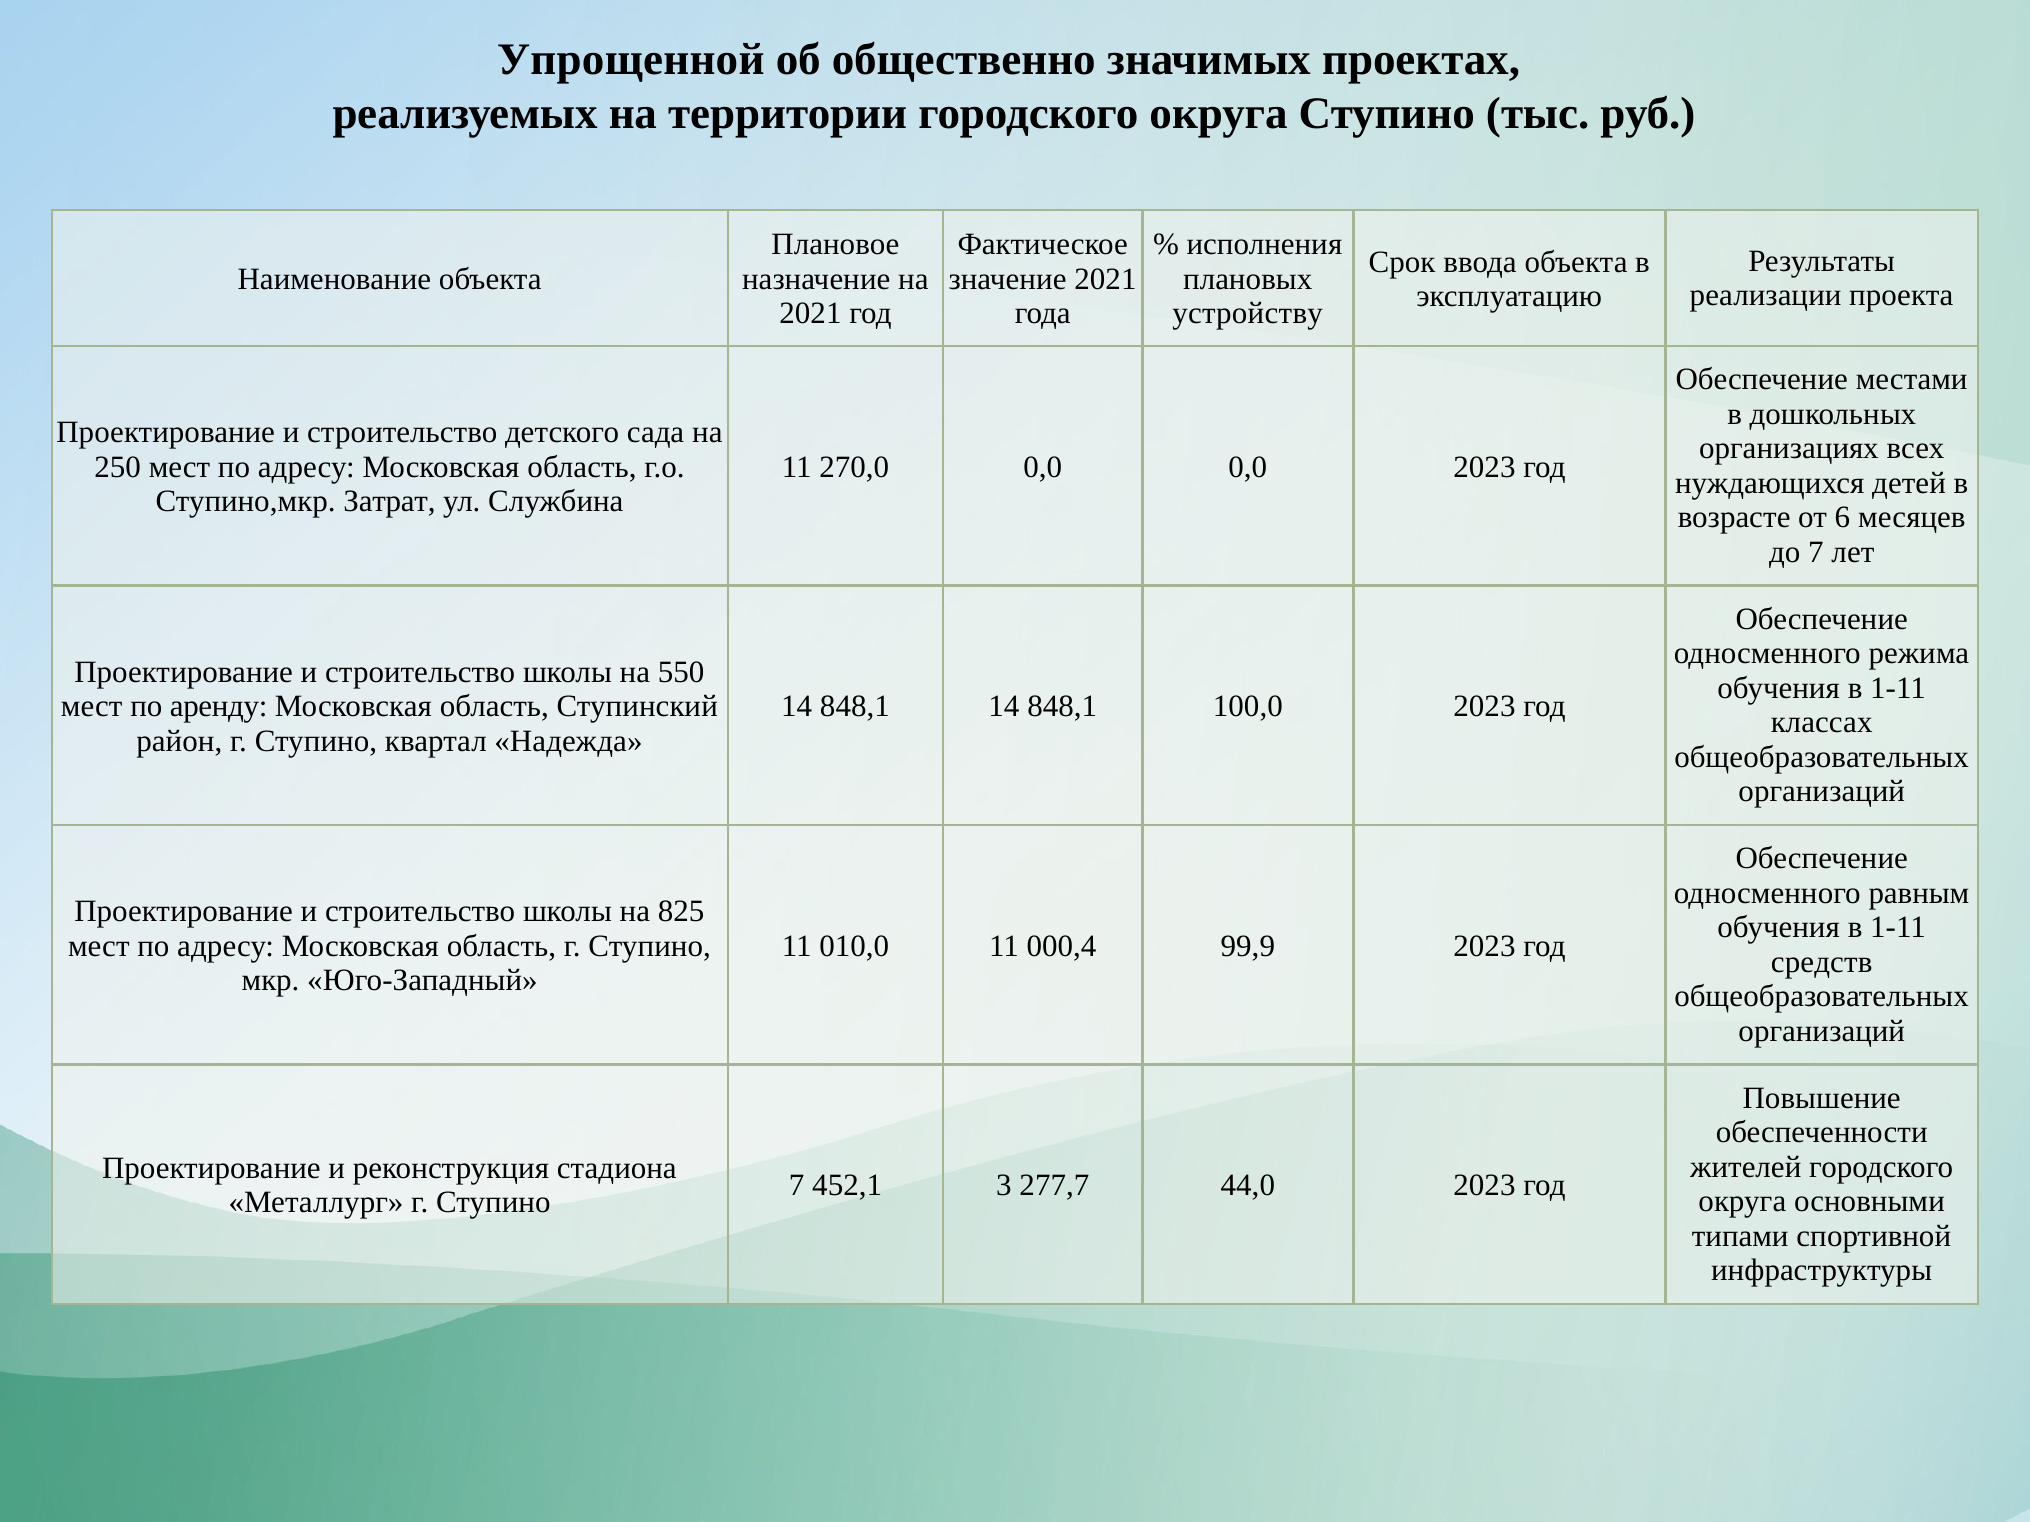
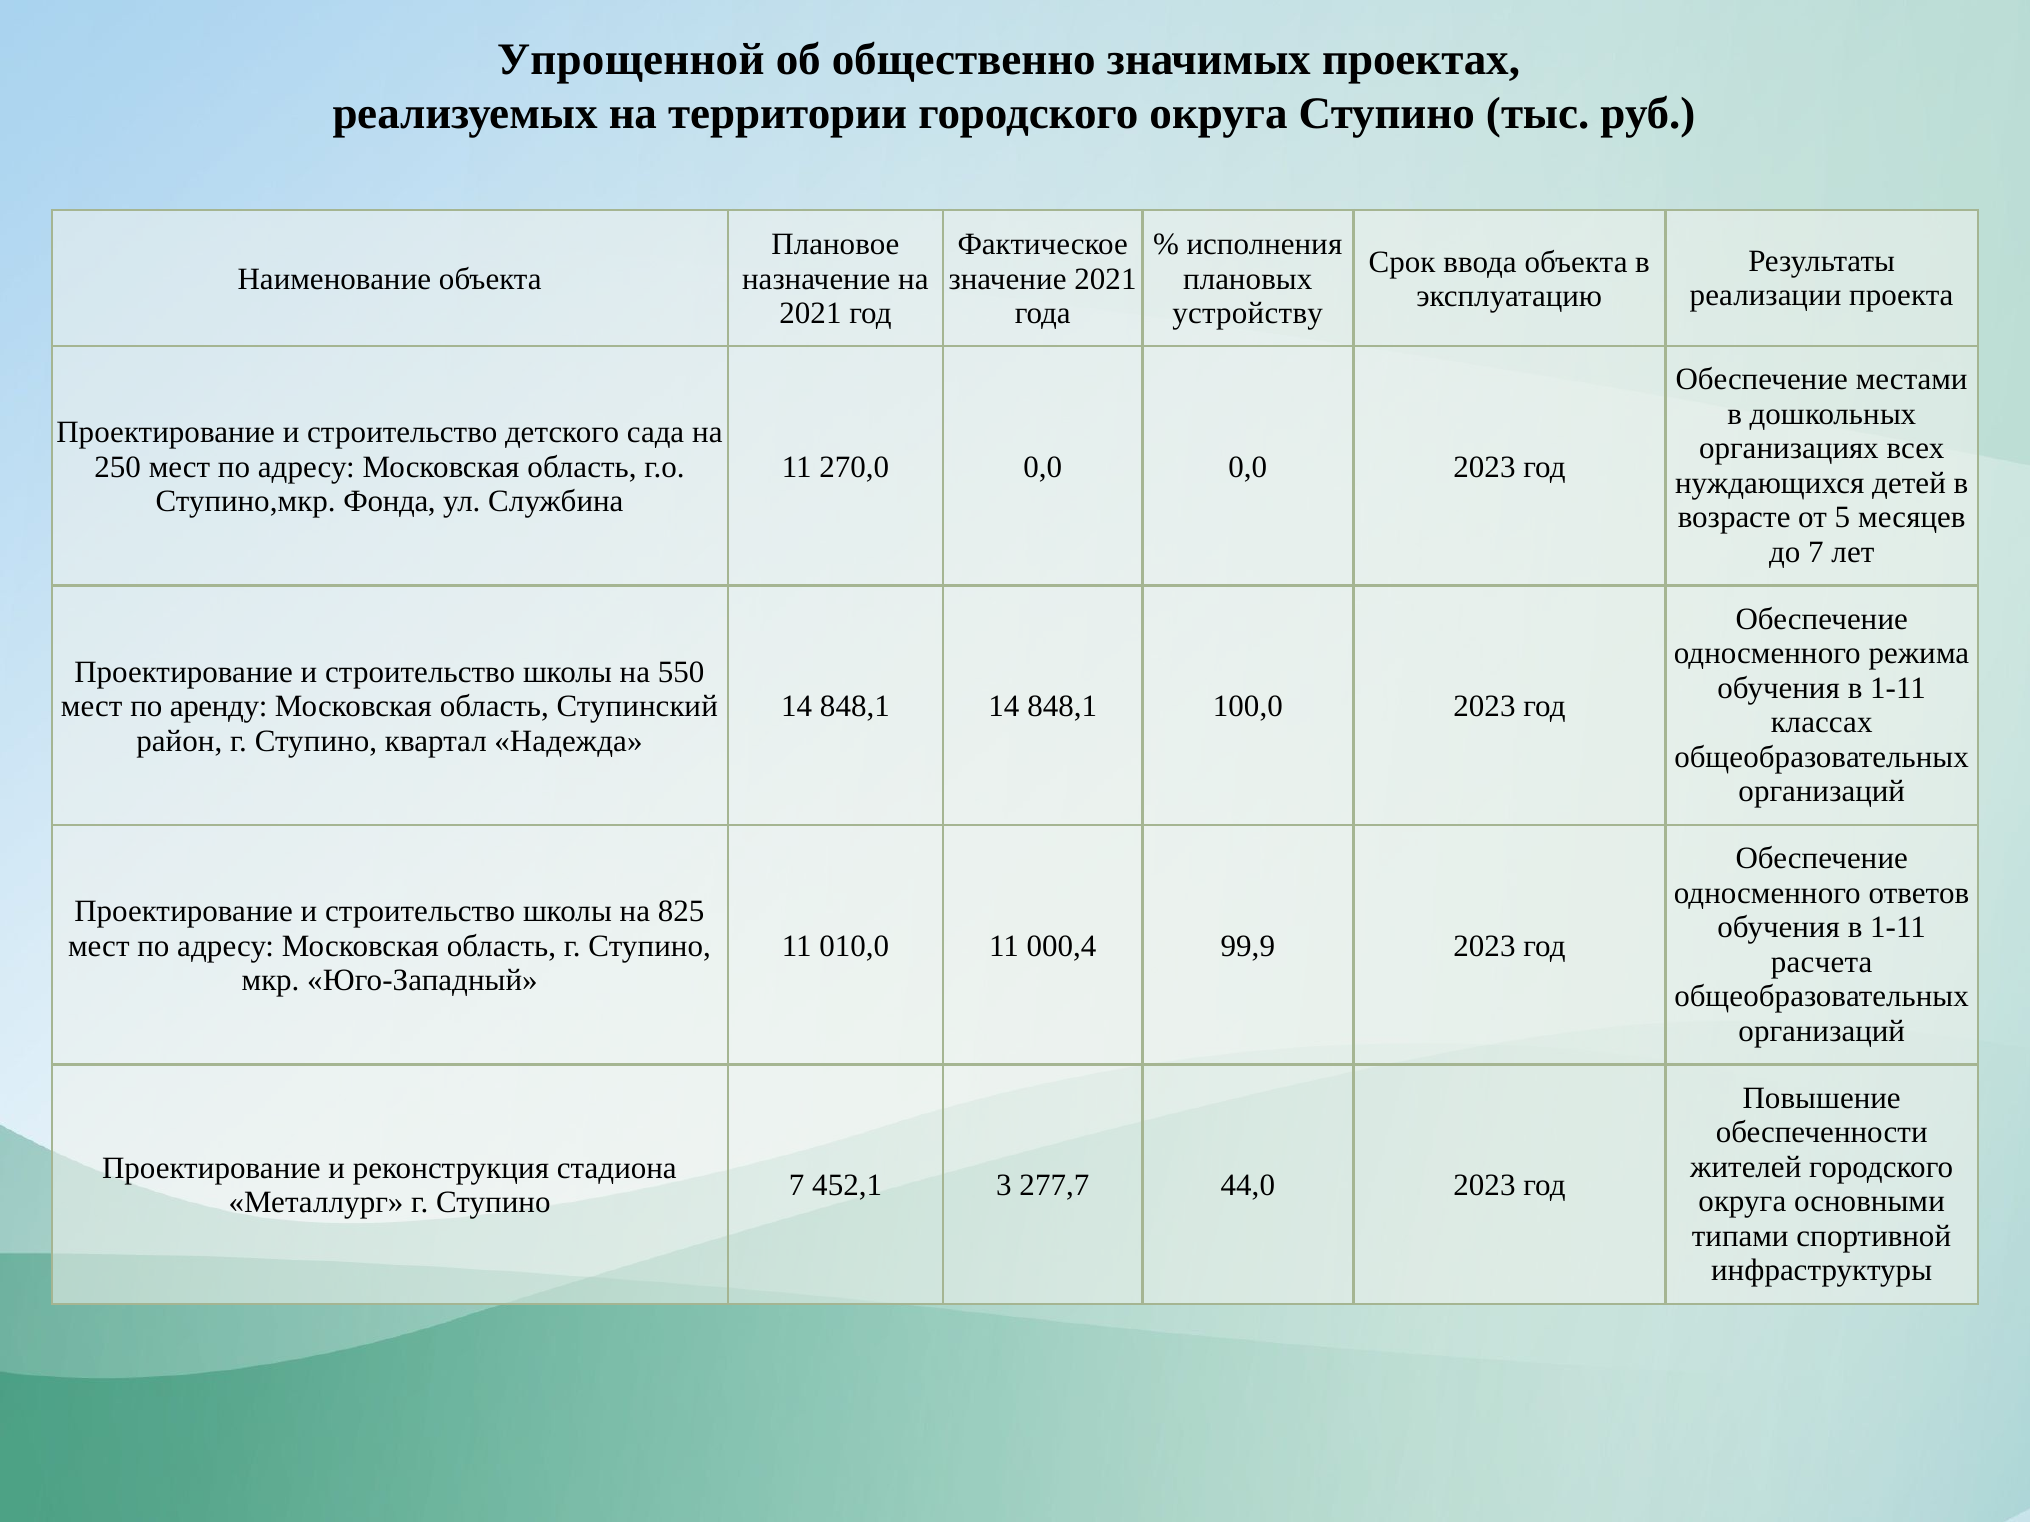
Затрат: Затрат -> Фонда
6: 6 -> 5
равным: равным -> ответов
средств: средств -> расчета
